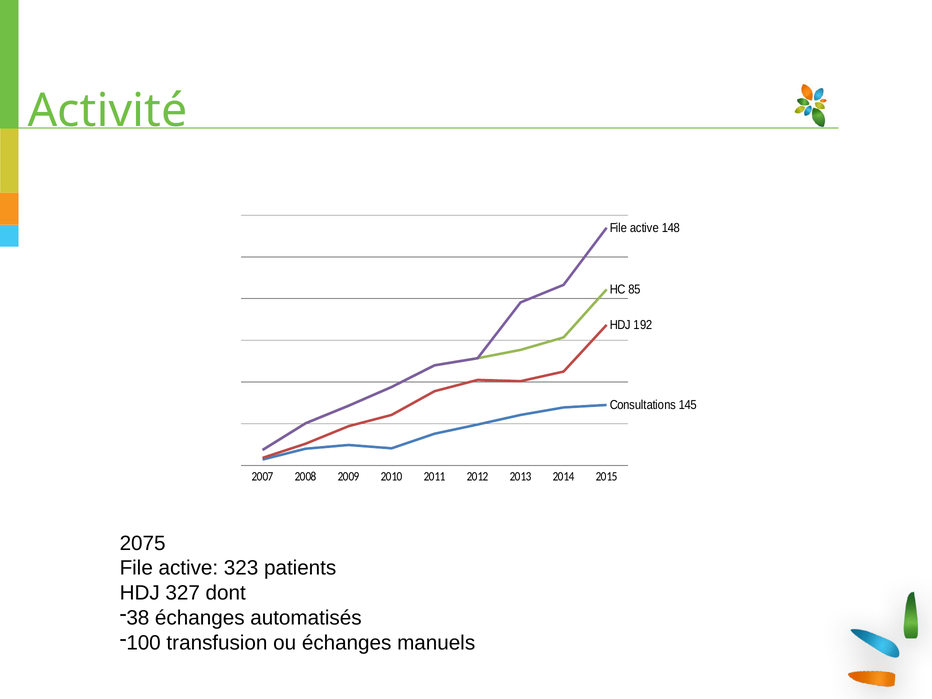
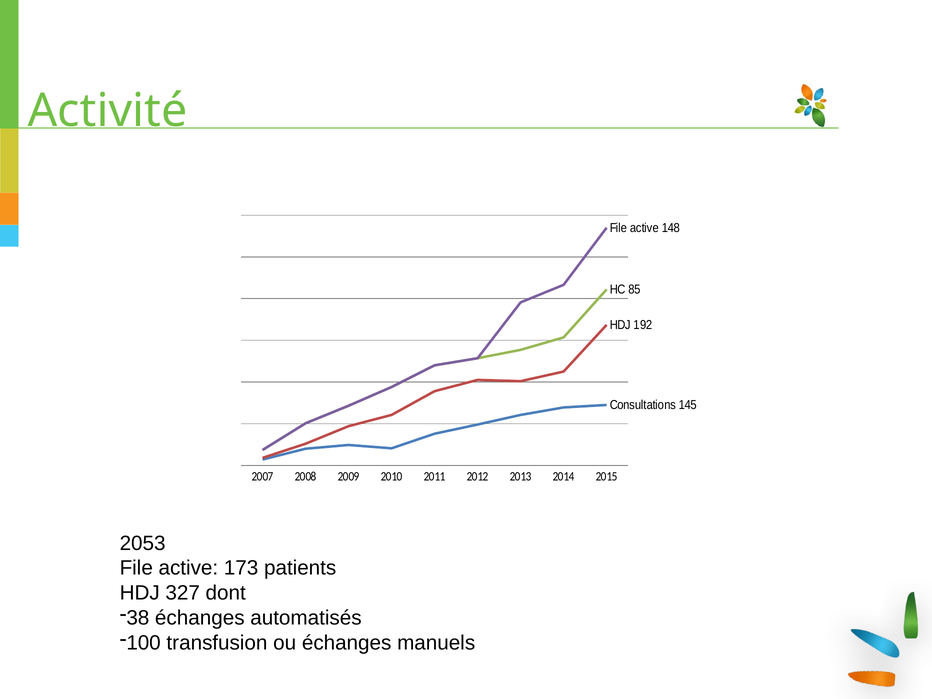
2075: 2075 -> 2053
323: 323 -> 173
